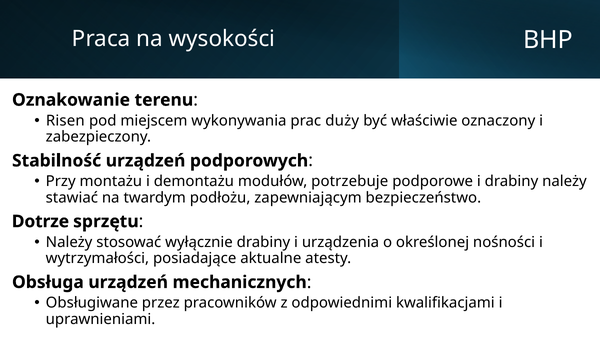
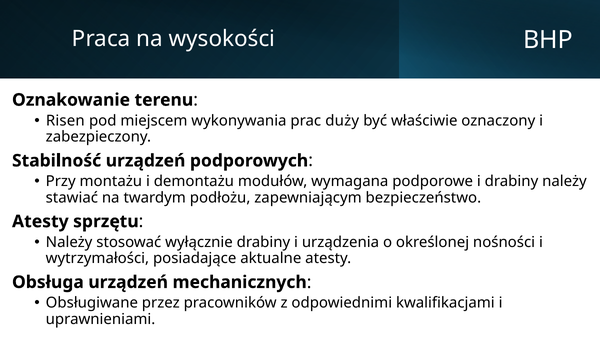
potrzebuje: potrzebuje -> wymagana
Dotrze at (40, 221): Dotrze -> Atesty
